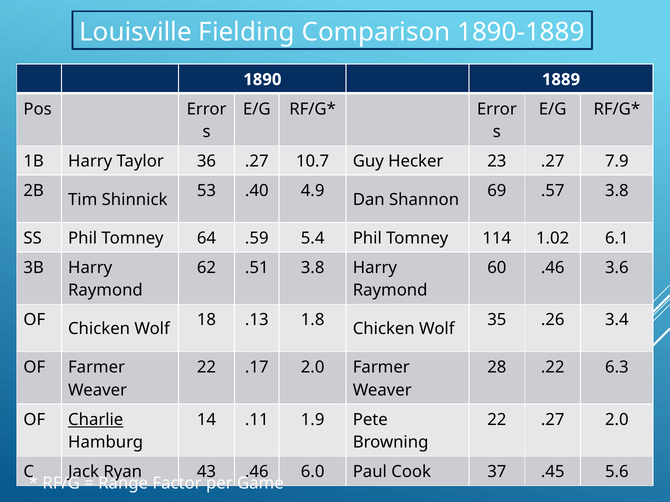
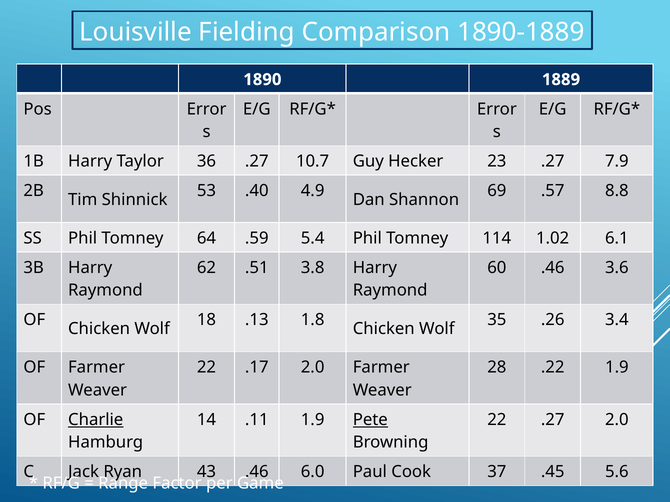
.57 3.8: 3.8 -> 8.8
.22 6.3: 6.3 -> 1.9
Pete underline: none -> present
